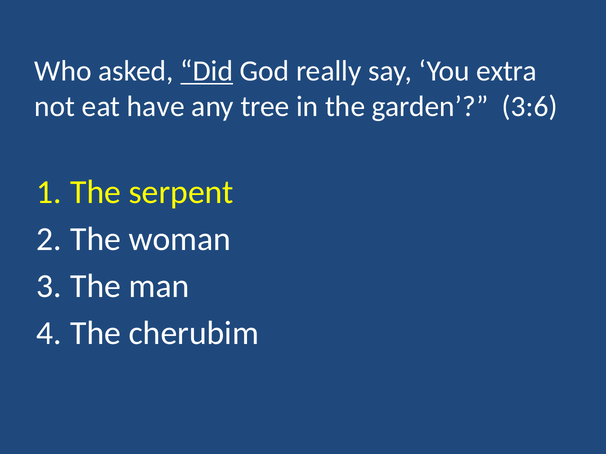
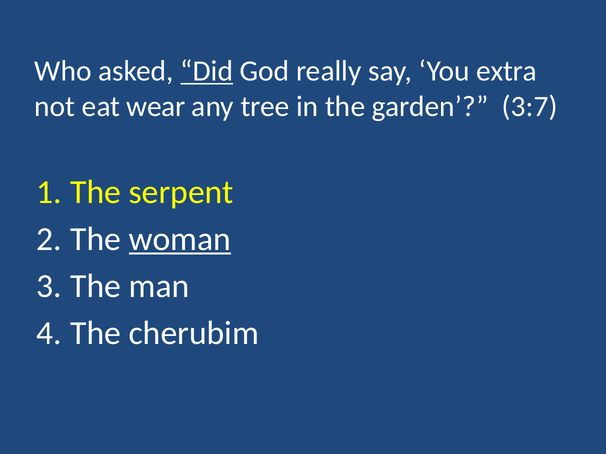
have: have -> wear
3:6: 3:6 -> 3:7
woman underline: none -> present
